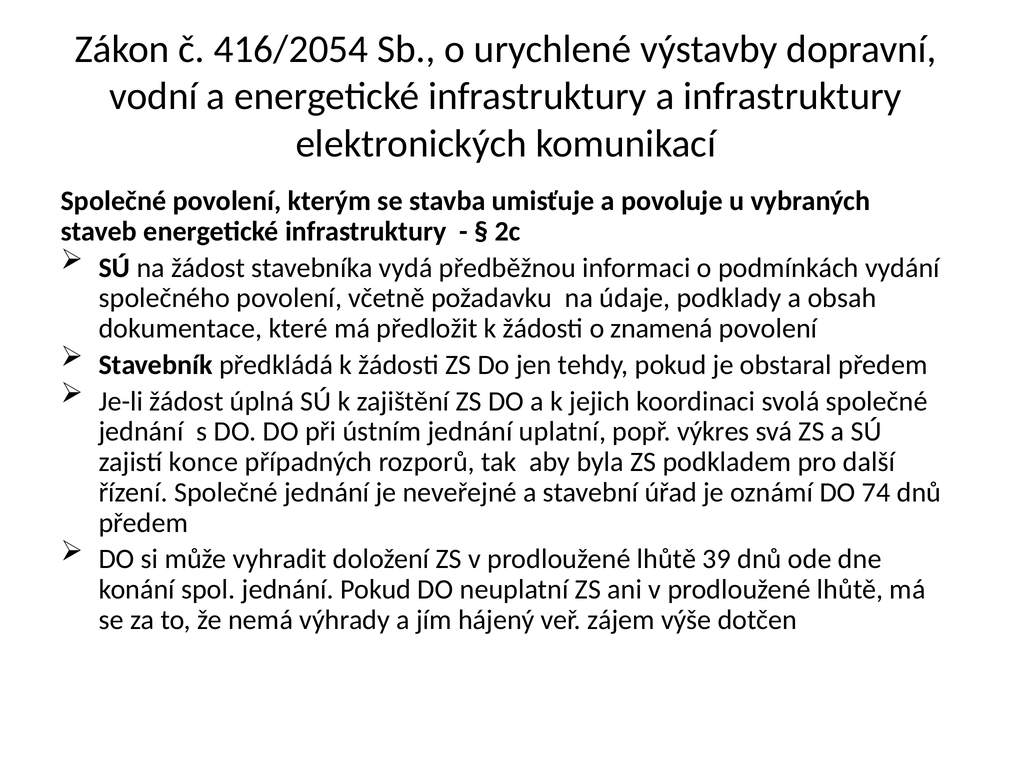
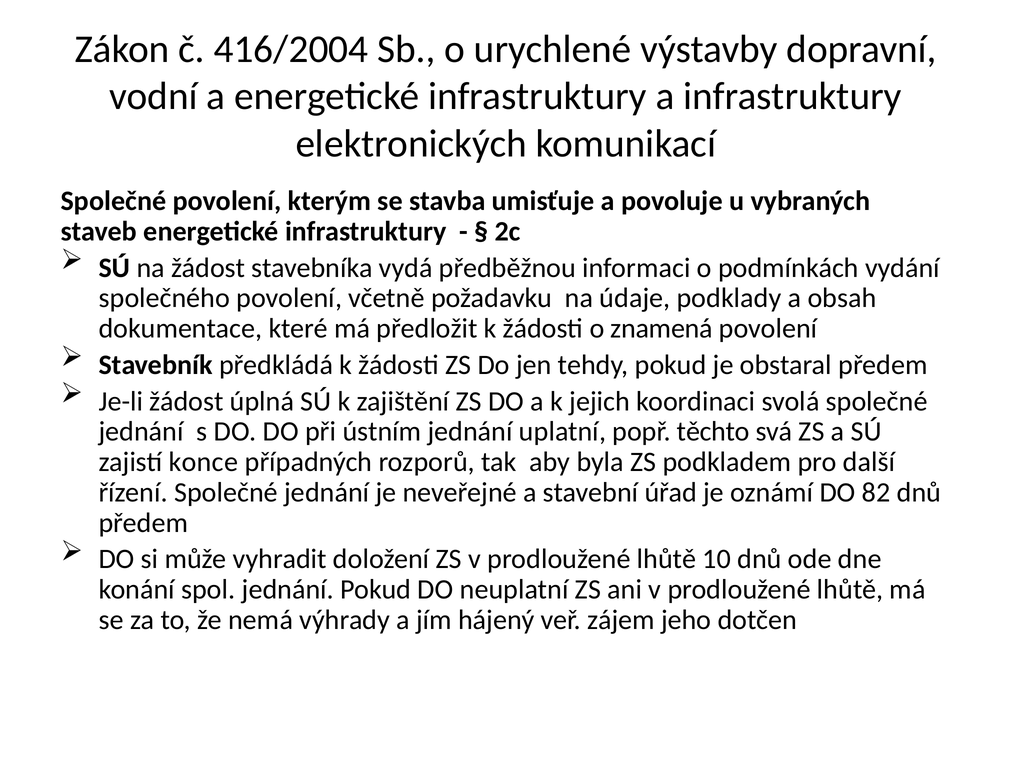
416/2054: 416/2054 -> 416/2004
výkres: výkres -> těchto
74: 74 -> 82
39: 39 -> 10
výše: výše -> jeho
